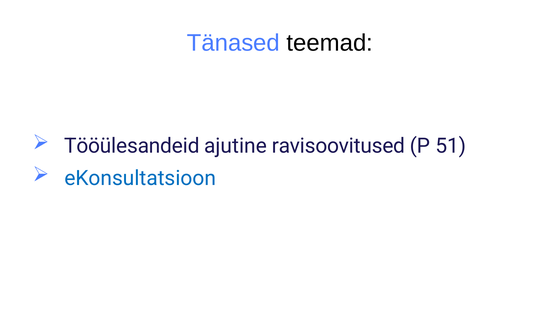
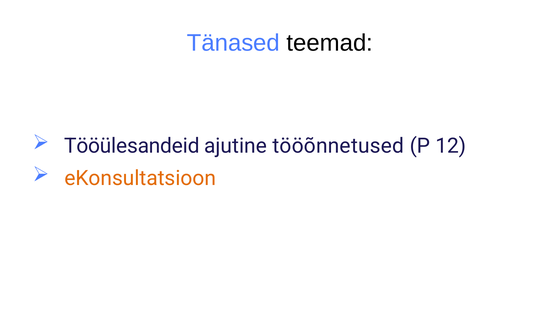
ravisoovitused: ravisoovitused -> tööõnnetused
51: 51 -> 12
eKonsultatsioon colour: blue -> orange
